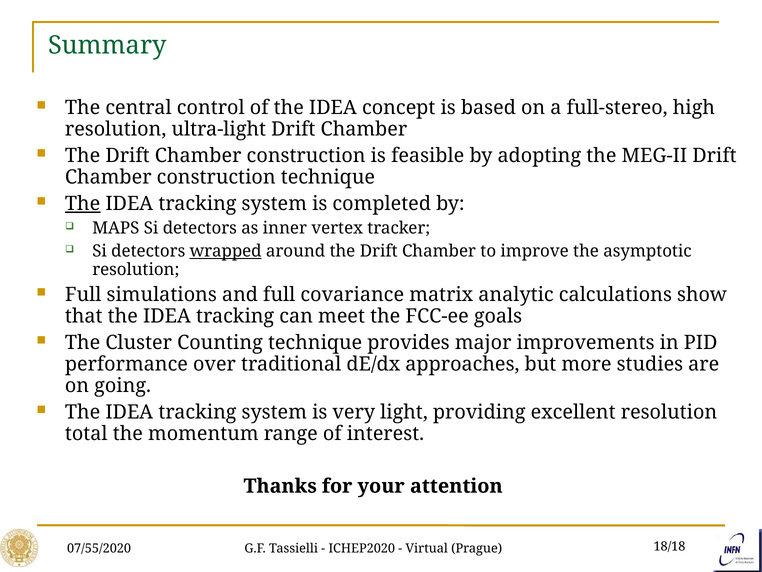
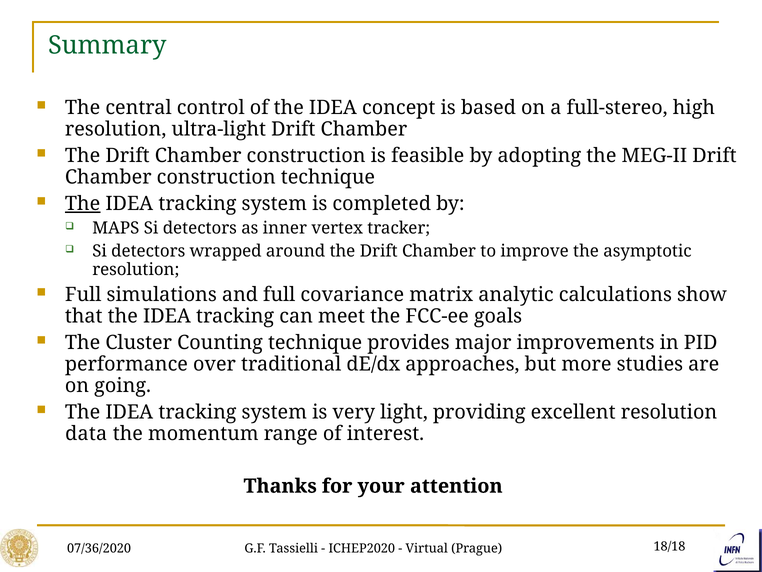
wrapped underline: present -> none
total: total -> data
07/55/2020: 07/55/2020 -> 07/36/2020
